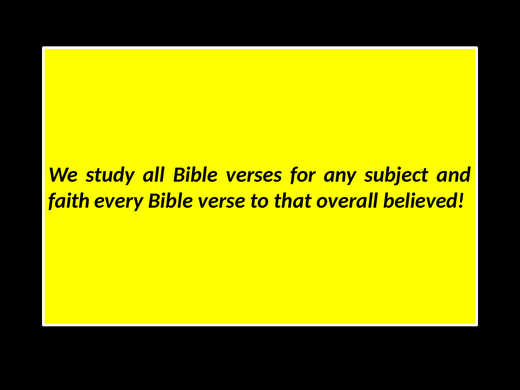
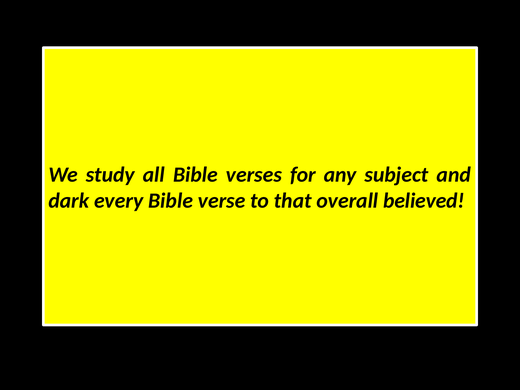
faith: faith -> dark
